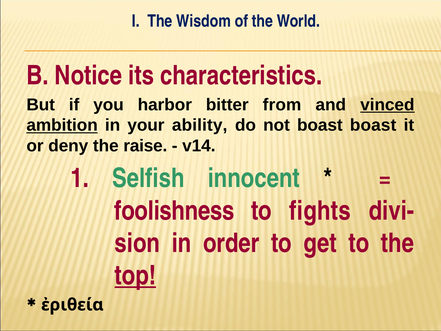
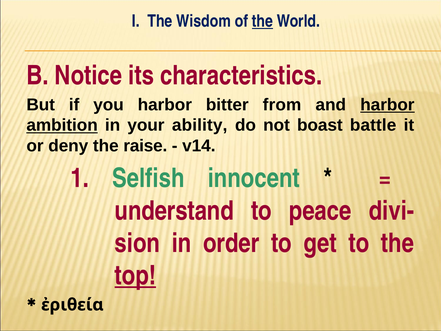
the at (263, 21) underline: none -> present
and vinced: vinced -> harbor
boast boast: boast -> battle
foolishness: foolishness -> understand
fights: fights -> peace
